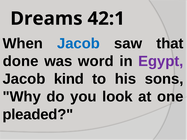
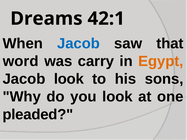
done: done -> word
word: word -> carry
Egypt colour: purple -> orange
Jacob kind: kind -> look
